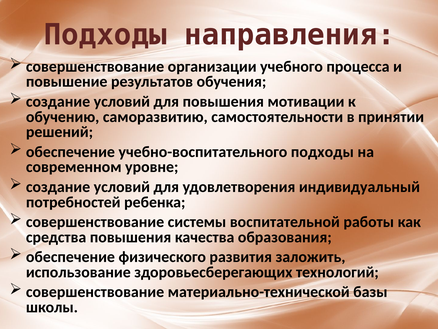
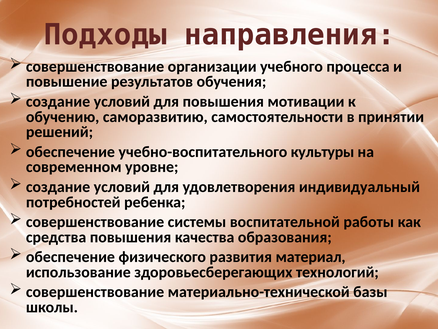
учебно-воспитательного подходы: подходы -> культуры
заложить: заложить -> материал
